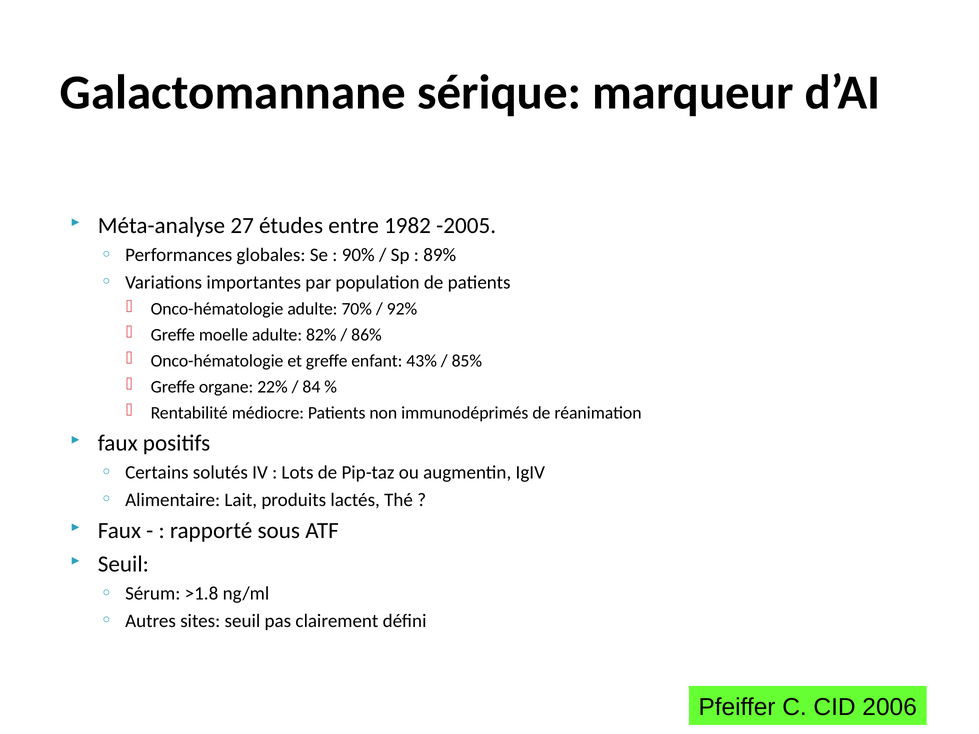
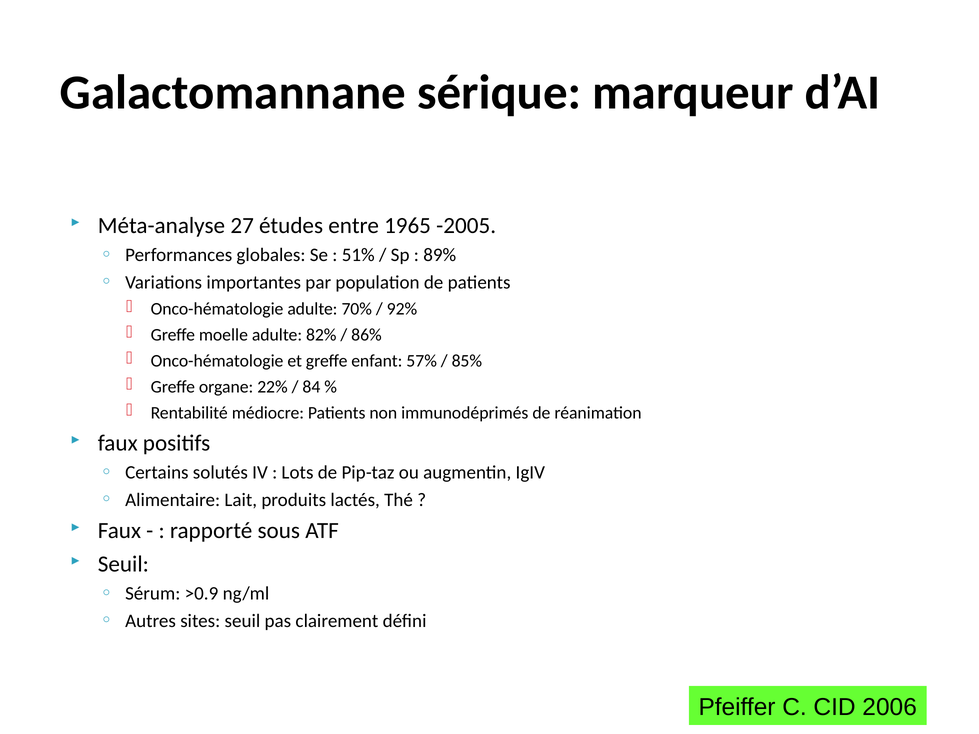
1982: 1982 -> 1965
90%: 90% -> 51%
43%: 43% -> 57%
>1.8: >1.8 -> >0.9
